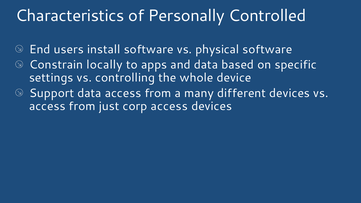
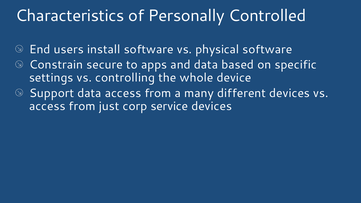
locally: locally -> secure
corp access: access -> service
